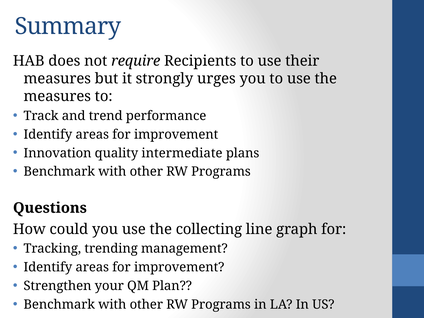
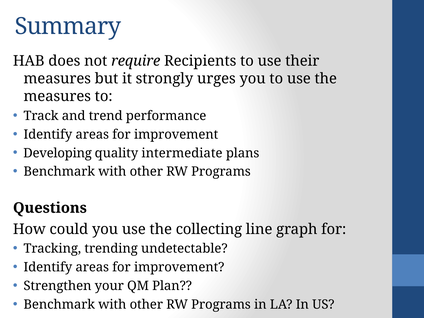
Innovation: Innovation -> Developing
management: management -> undetectable
